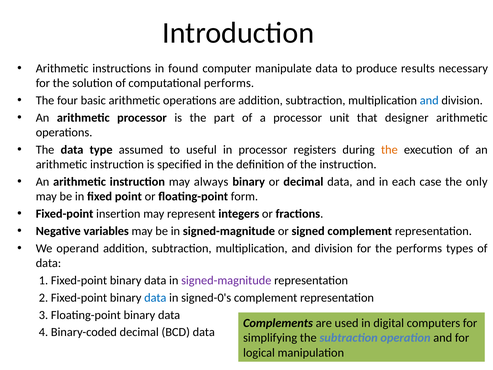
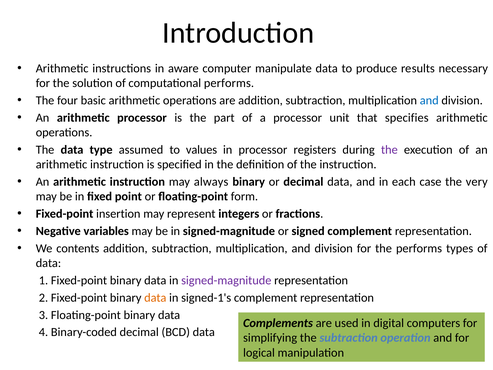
found: found -> aware
designer: designer -> specifies
useful: useful -> values
the at (389, 150) colour: orange -> purple
only: only -> very
operand: operand -> contents
data at (155, 297) colour: blue -> orange
signed-0's: signed-0's -> signed-1's
